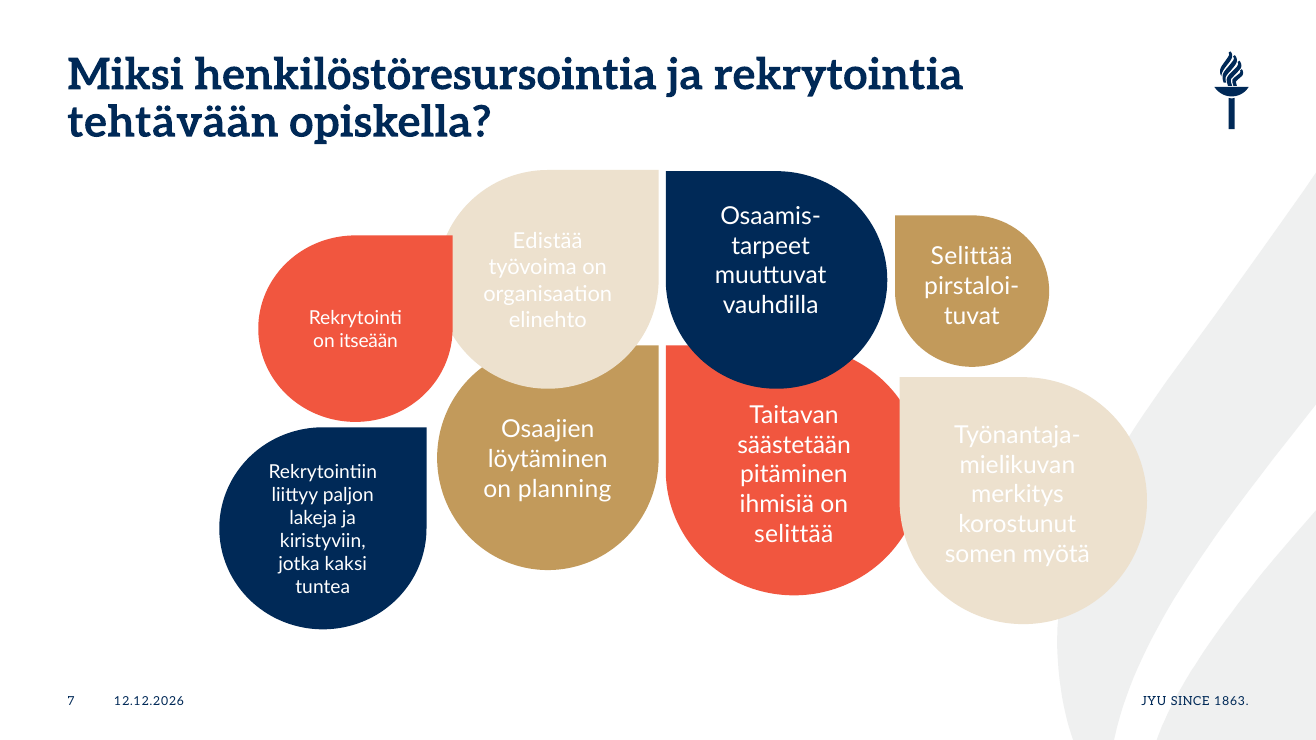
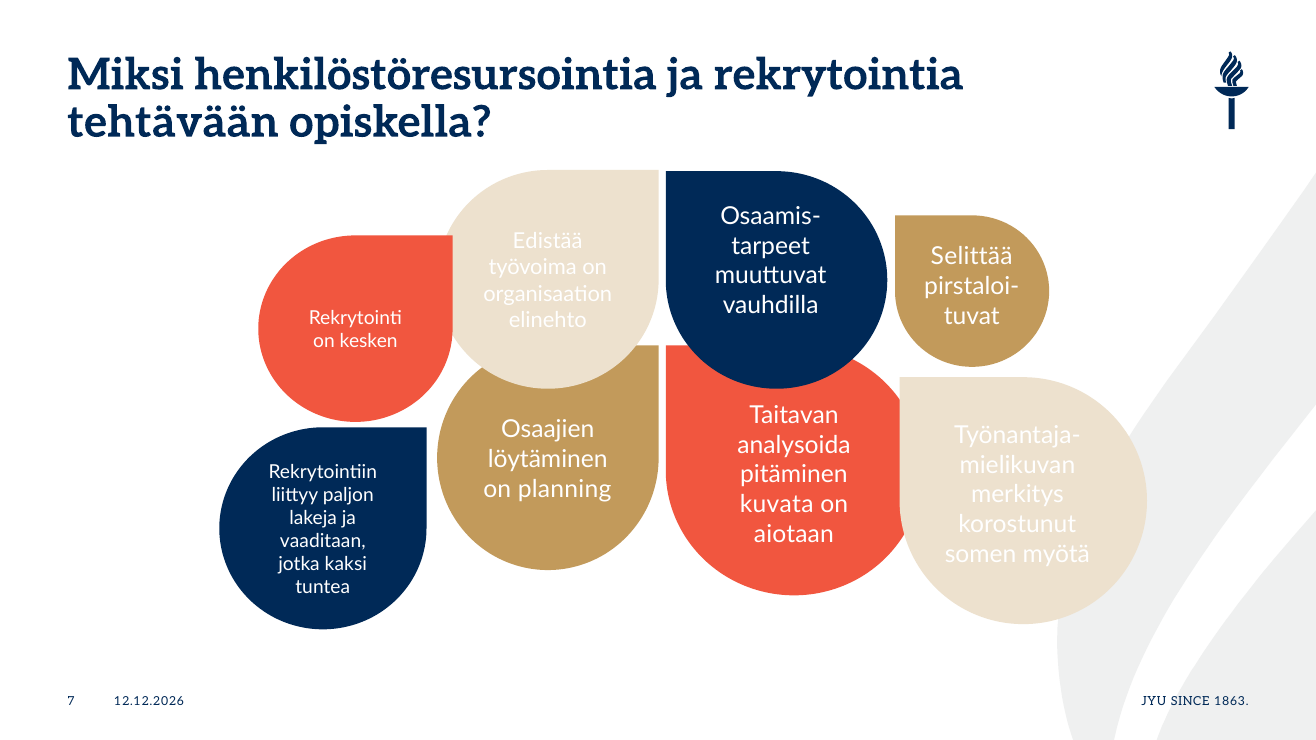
itseään: itseään -> kesken
säästetään: säästetään -> analysoida
ihmisiä: ihmisiä -> kuvata
selittää at (794, 534): selittää -> aiotaan
kiristyviin: kiristyviin -> vaaditaan
